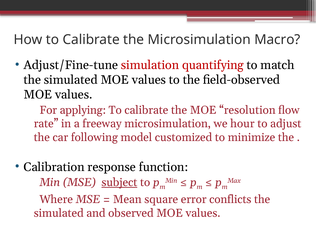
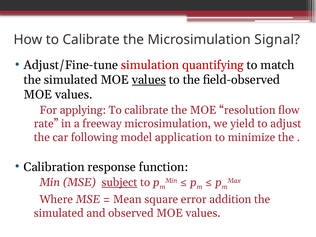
Macro: Macro -> Signal
values at (149, 80) underline: none -> present
hour: hour -> yield
customized: customized -> application
conflicts: conflicts -> addition
